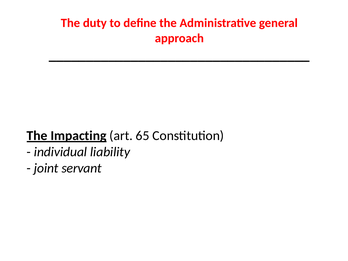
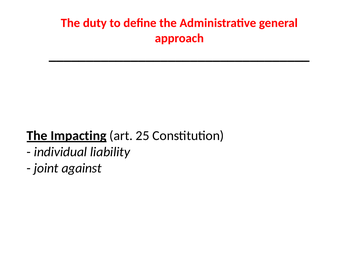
65: 65 -> 25
servant: servant -> against
